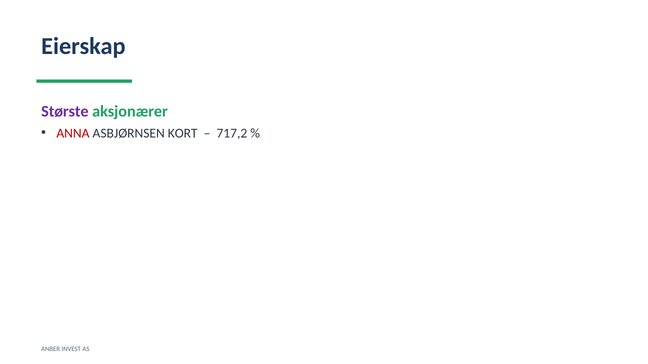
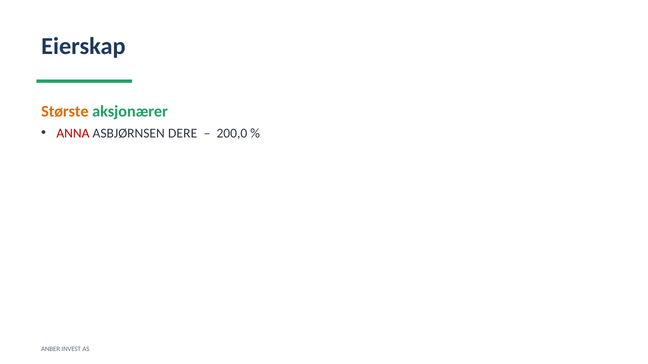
Største colour: purple -> orange
KORT: KORT -> DERE
717,2: 717,2 -> 200,0
